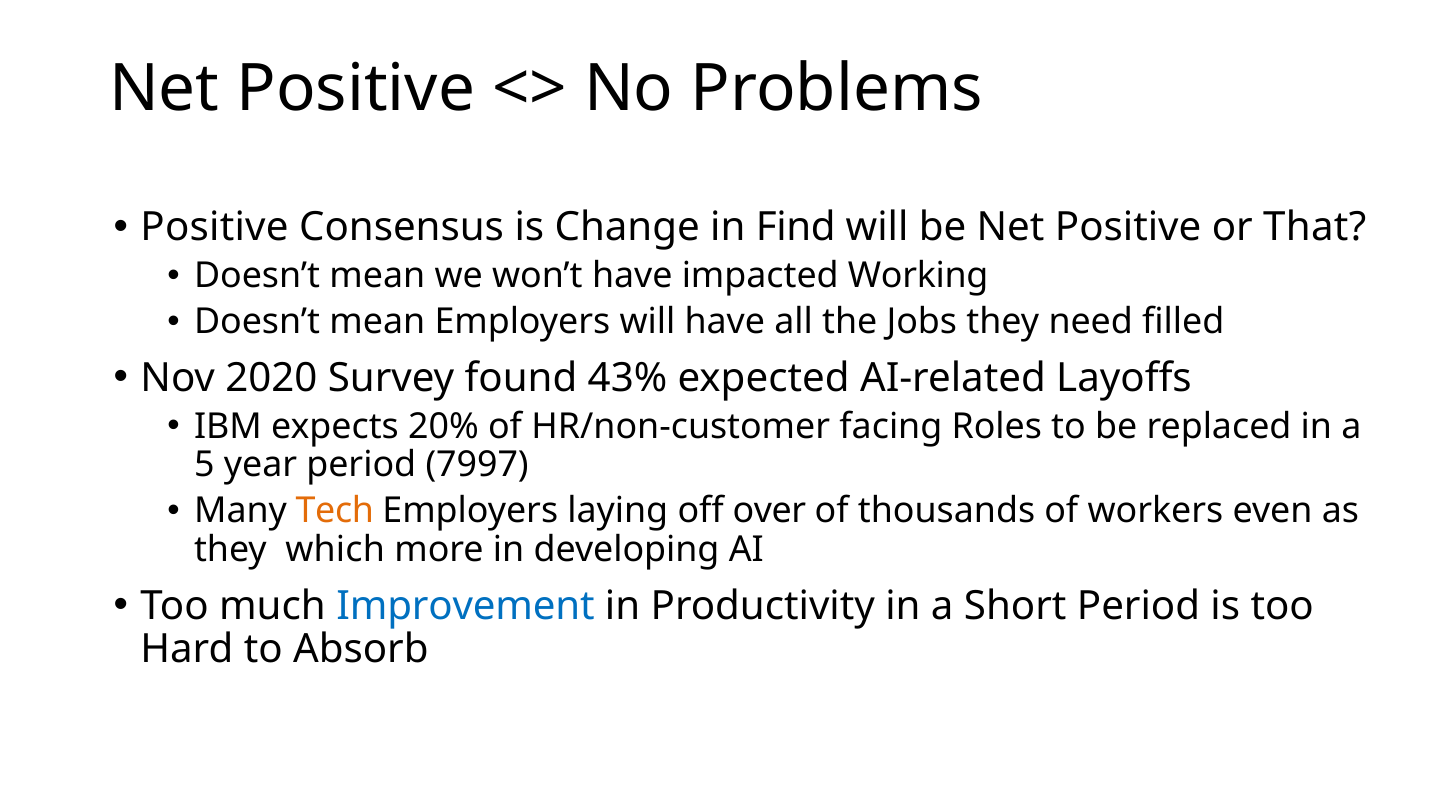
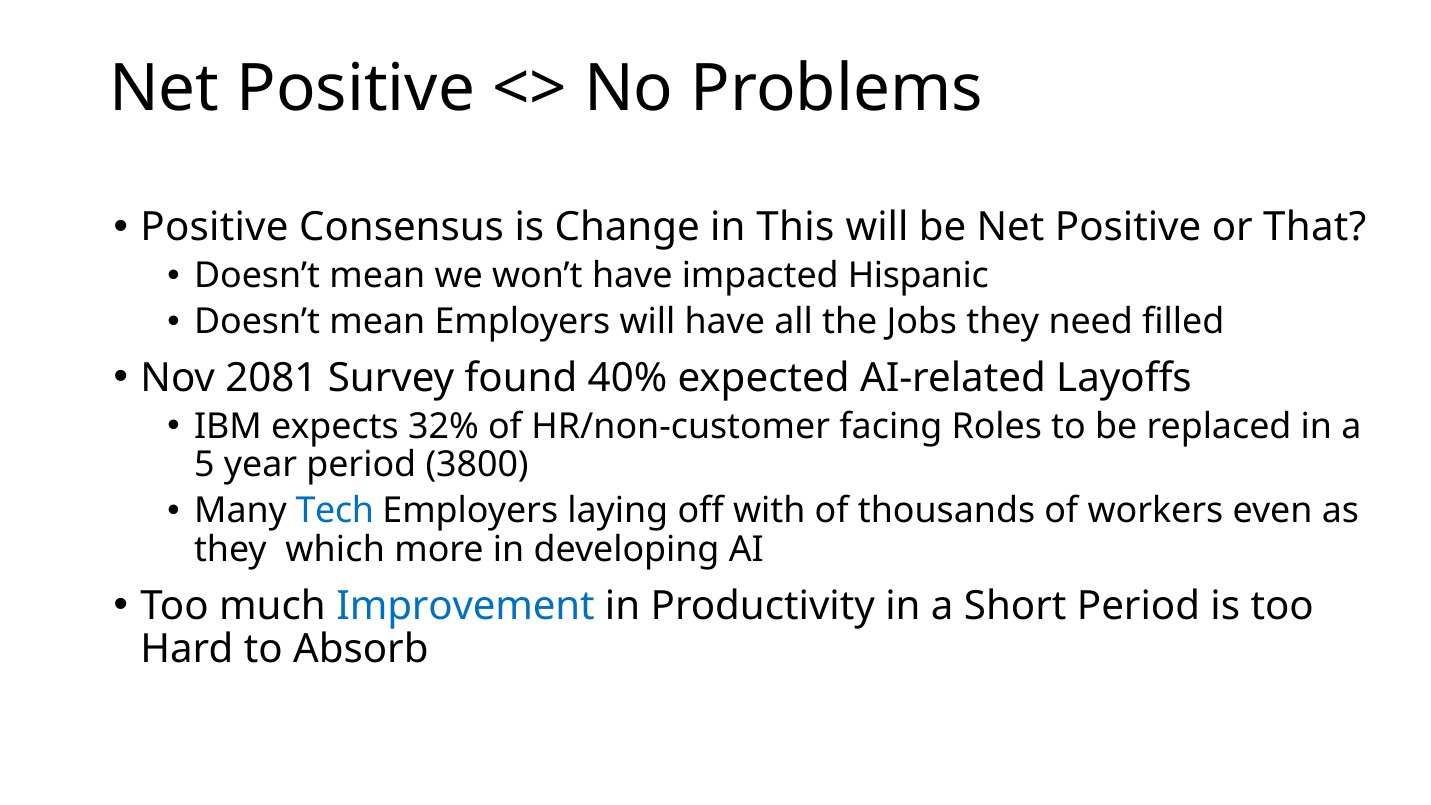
Find: Find -> This
Working: Working -> Hispanic
2020: 2020 -> 2081
43%: 43% -> 40%
20%: 20% -> 32%
7997: 7997 -> 3800
Tech colour: orange -> blue
over: over -> with
